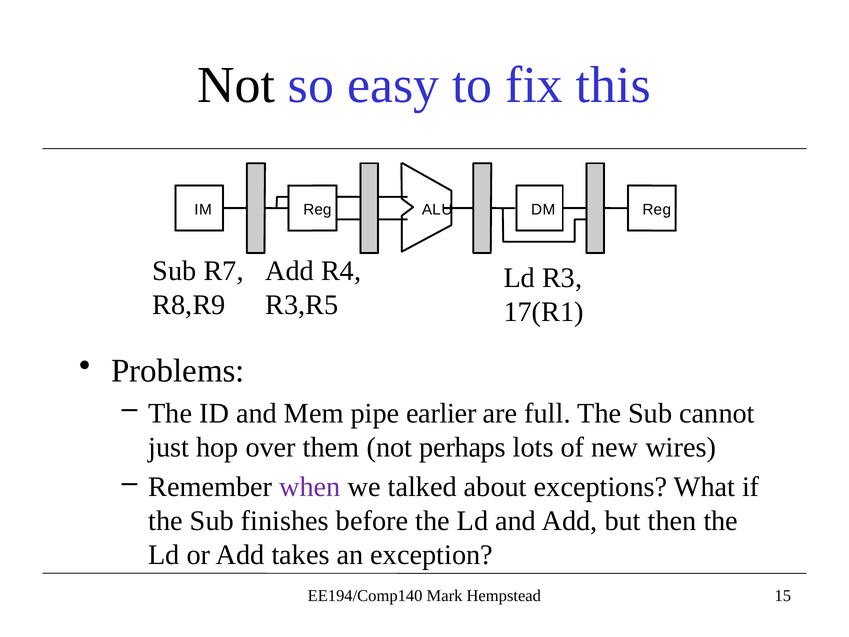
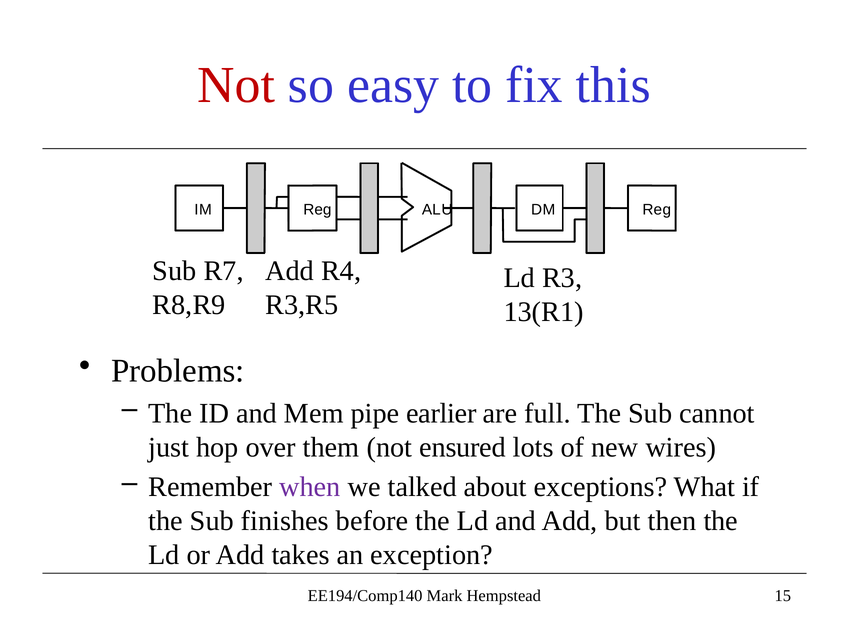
Not at (236, 85) colour: black -> red
17(R1: 17(R1 -> 13(R1
perhaps: perhaps -> ensured
